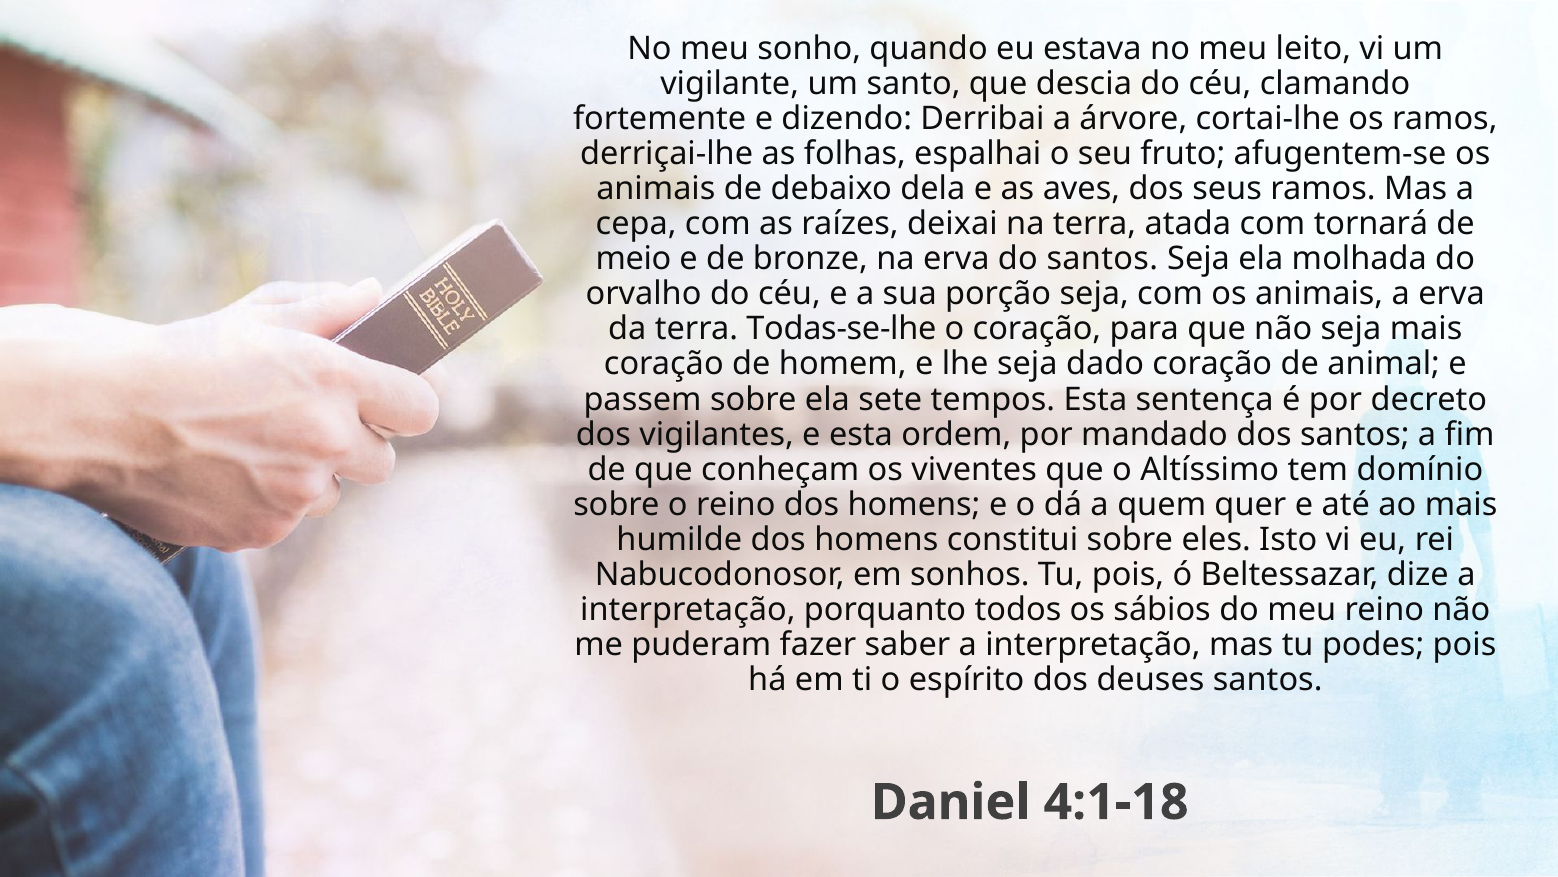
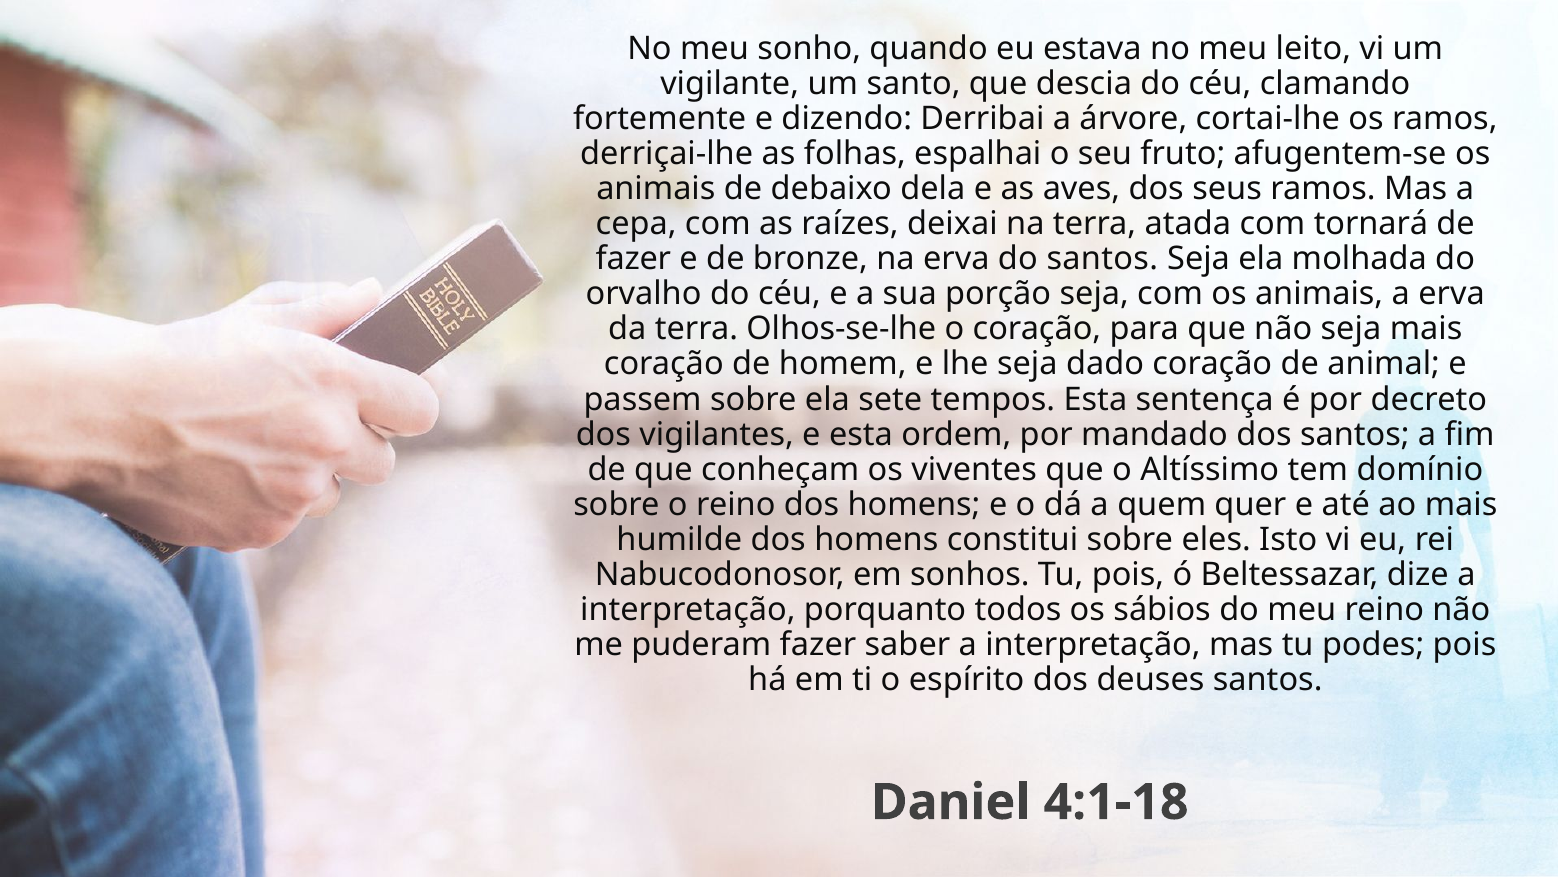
meio at (633, 259): meio -> fazer
Todas-se-lhe: Todas-se-lhe -> Olhos-se-lhe
